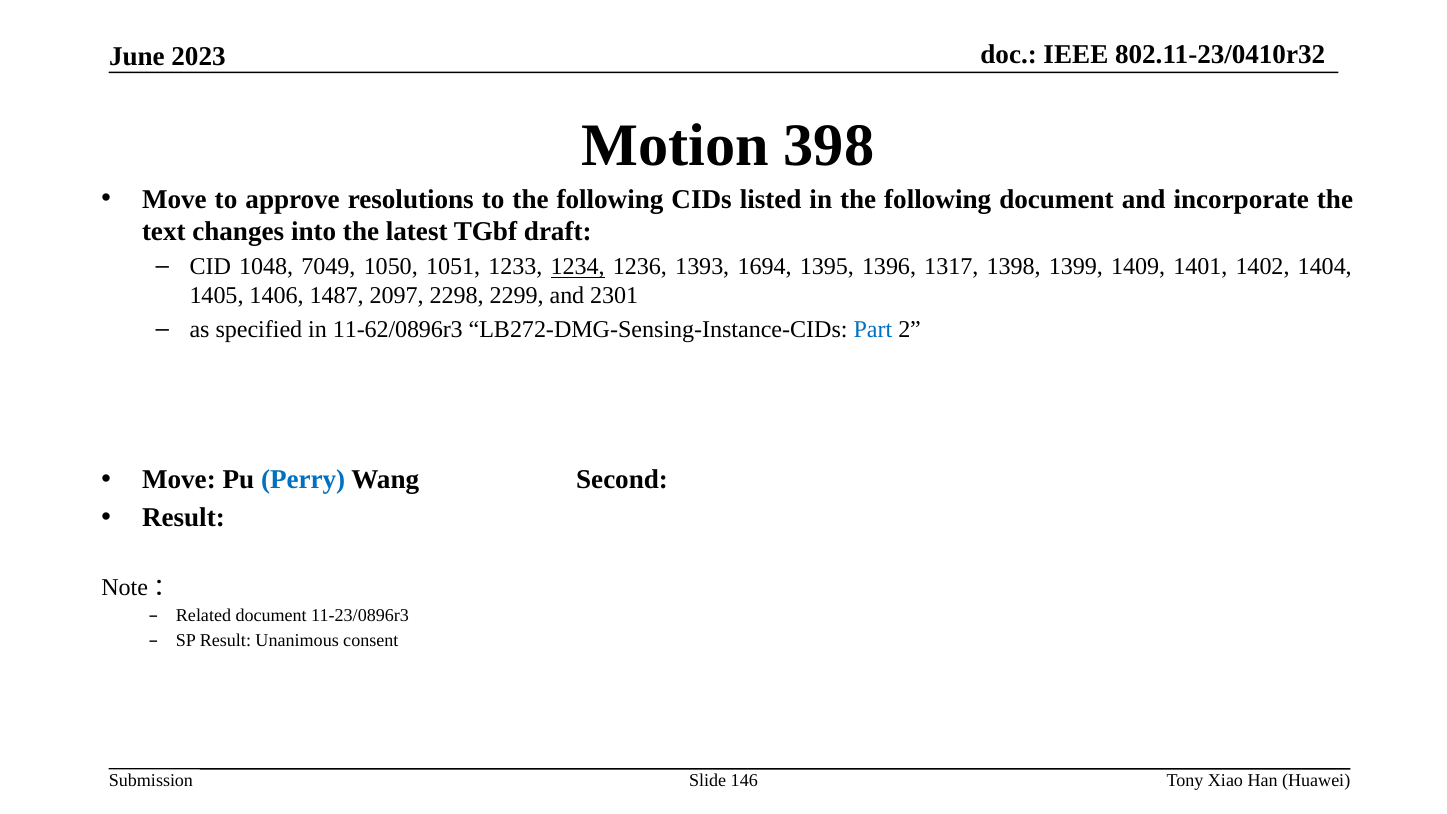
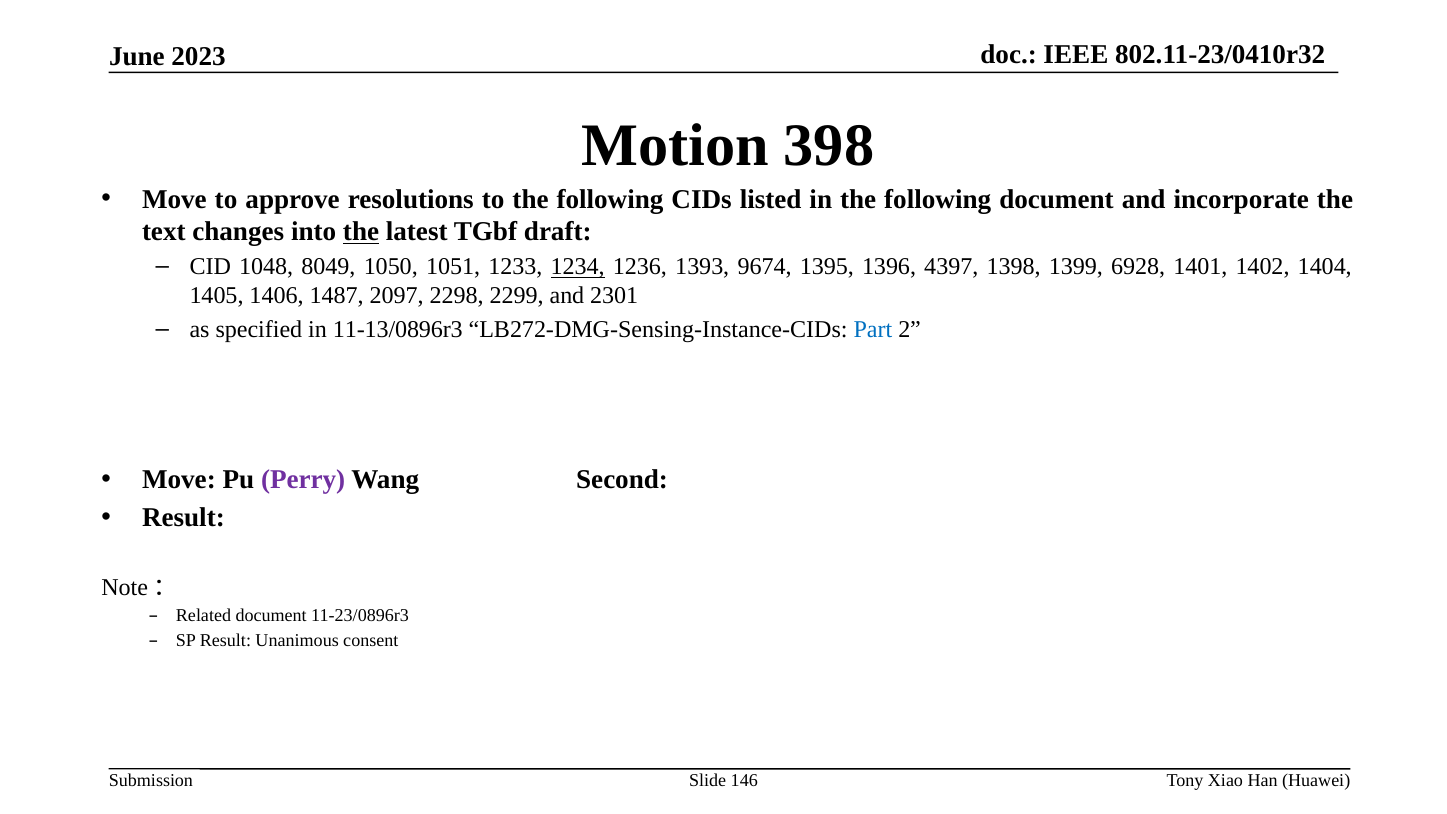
the at (361, 232) underline: none -> present
7049: 7049 -> 8049
1694: 1694 -> 9674
1317: 1317 -> 4397
1409: 1409 -> 6928
11-62/0896r3: 11-62/0896r3 -> 11-13/0896r3
Perry colour: blue -> purple
